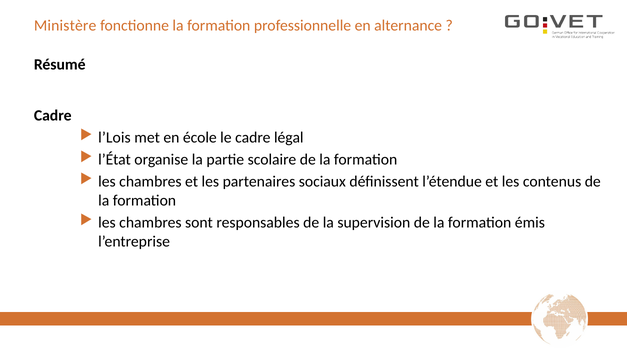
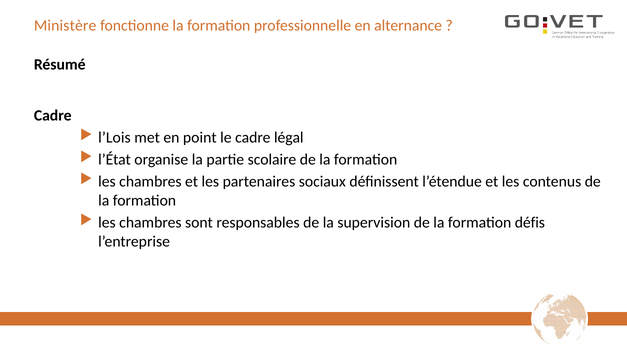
école: école -> point
émis: émis -> défis
